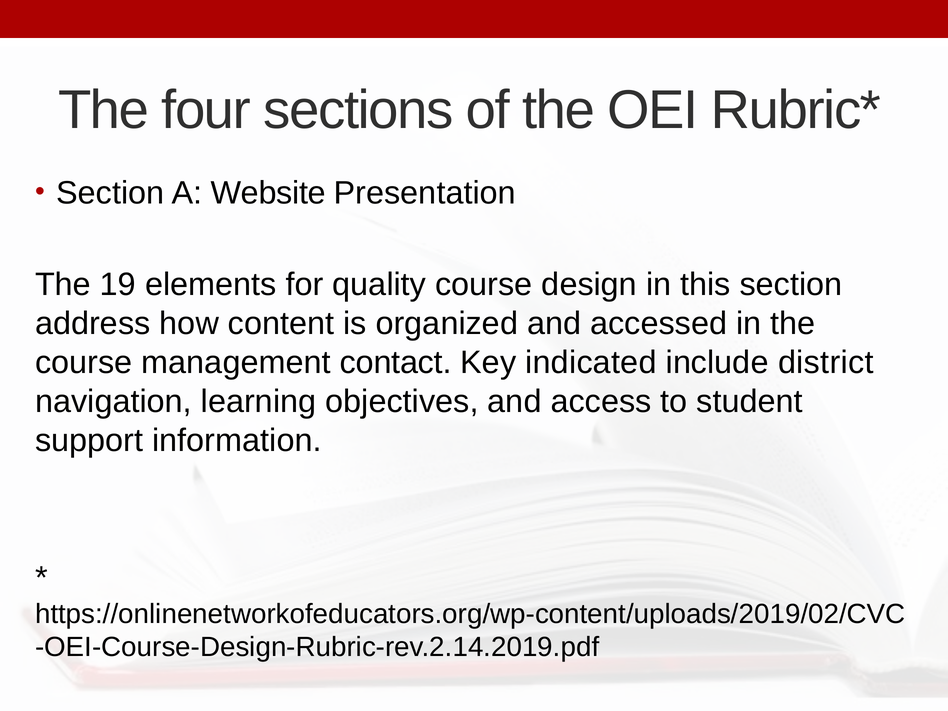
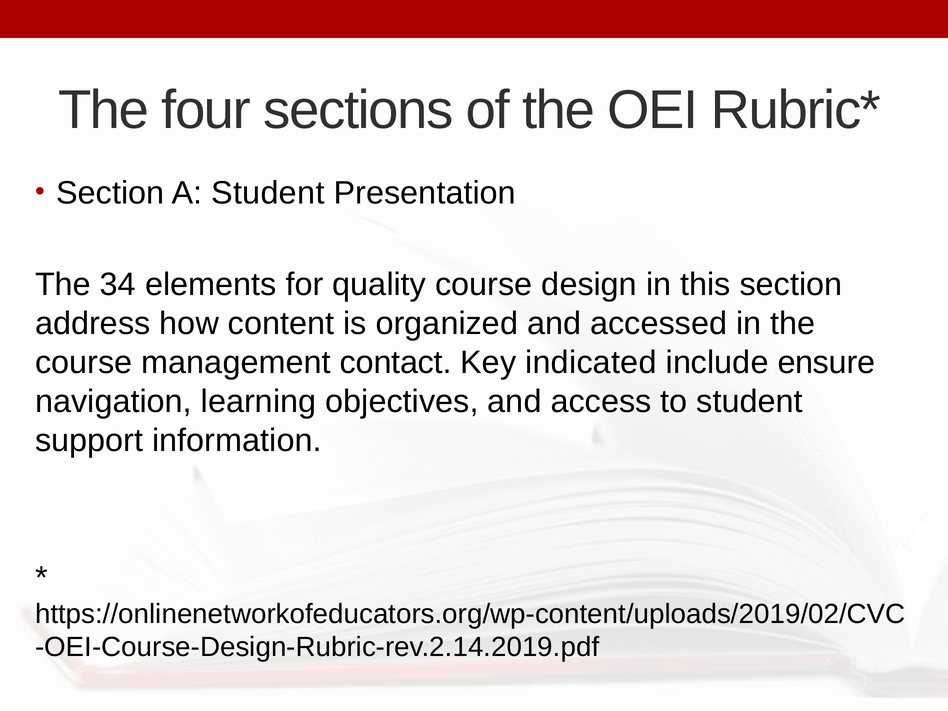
A Website: Website -> Student
19: 19 -> 34
district: district -> ensure
